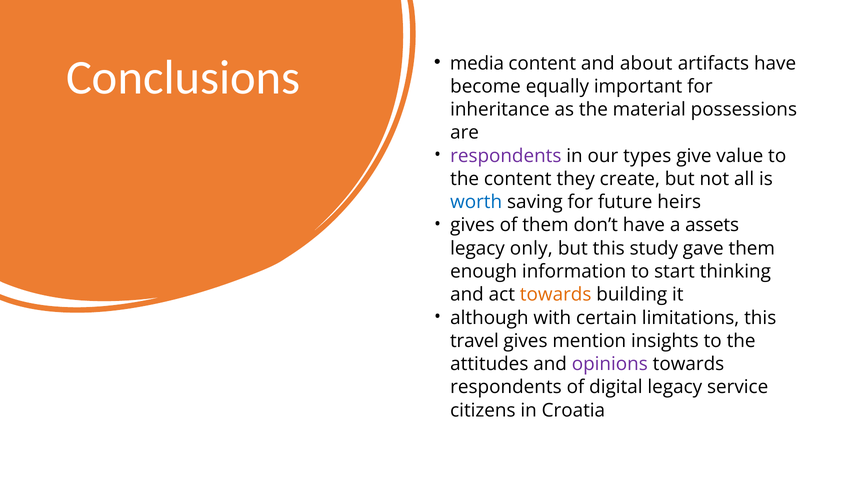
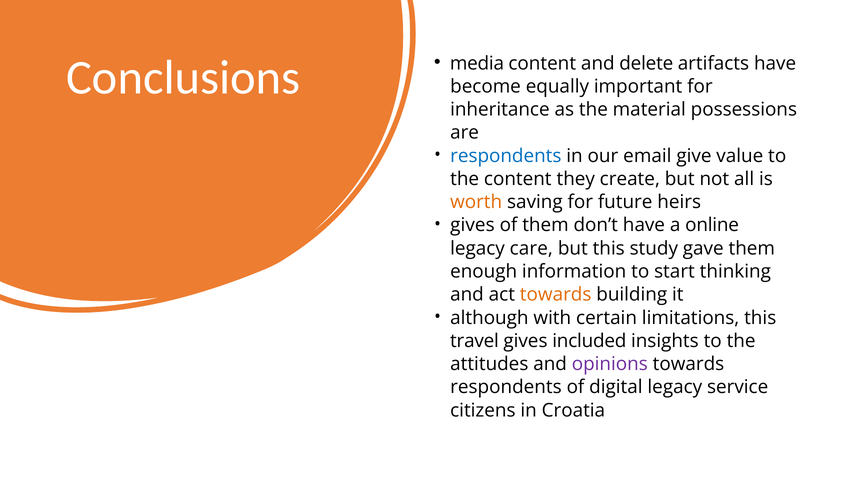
about: about -> delete
respondents at (506, 156) colour: purple -> blue
types: types -> email
worth colour: blue -> orange
assets: assets -> online
only: only -> care
mention: mention -> included
